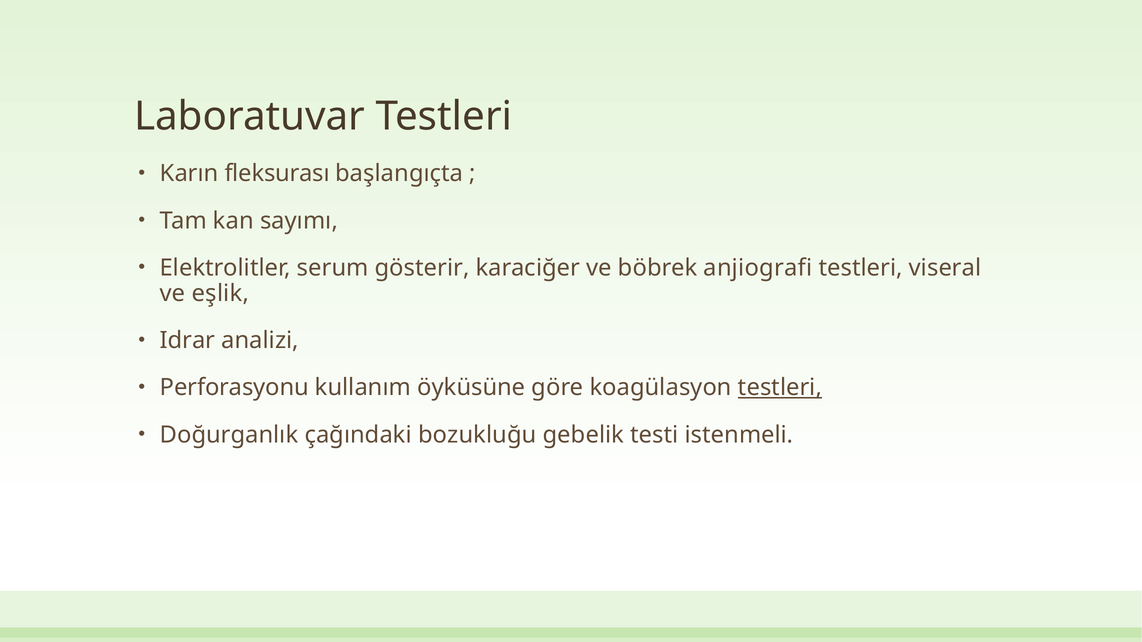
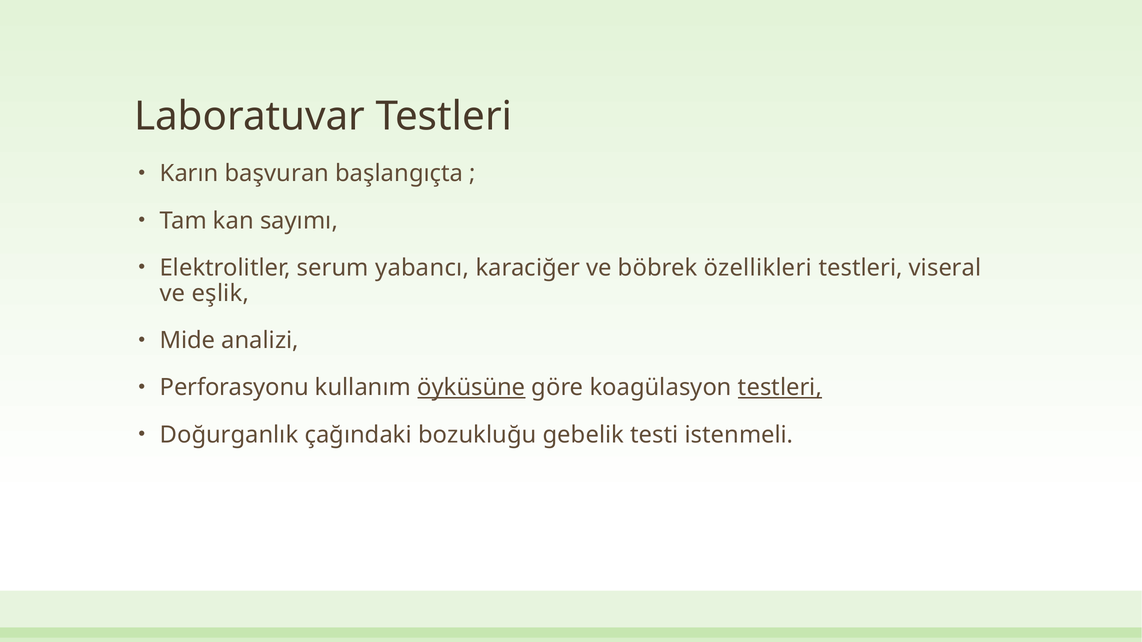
fleksurası: fleksurası -> başvuran
gösterir: gösterir -> yabancı
anjiografi: anjiografi -> özellikleri
Idrar: Idrar -> Mide
öyküsüne underline: none -> present
